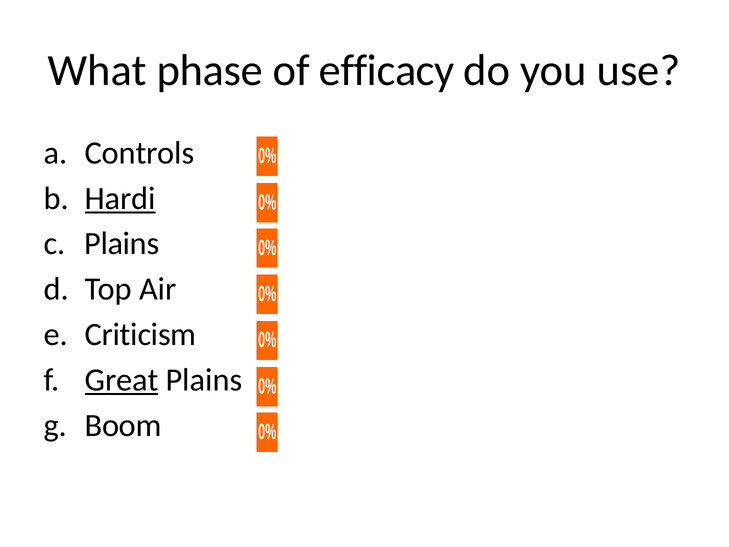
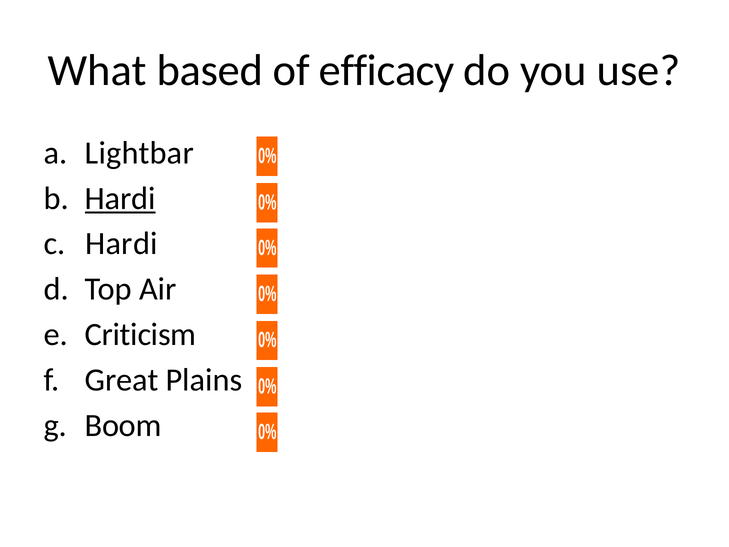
phase: phase -> based
Controls: Controls -> Lightbar
Plains at (122, 244): Plains -> Hardi
Great underline: present -> none
